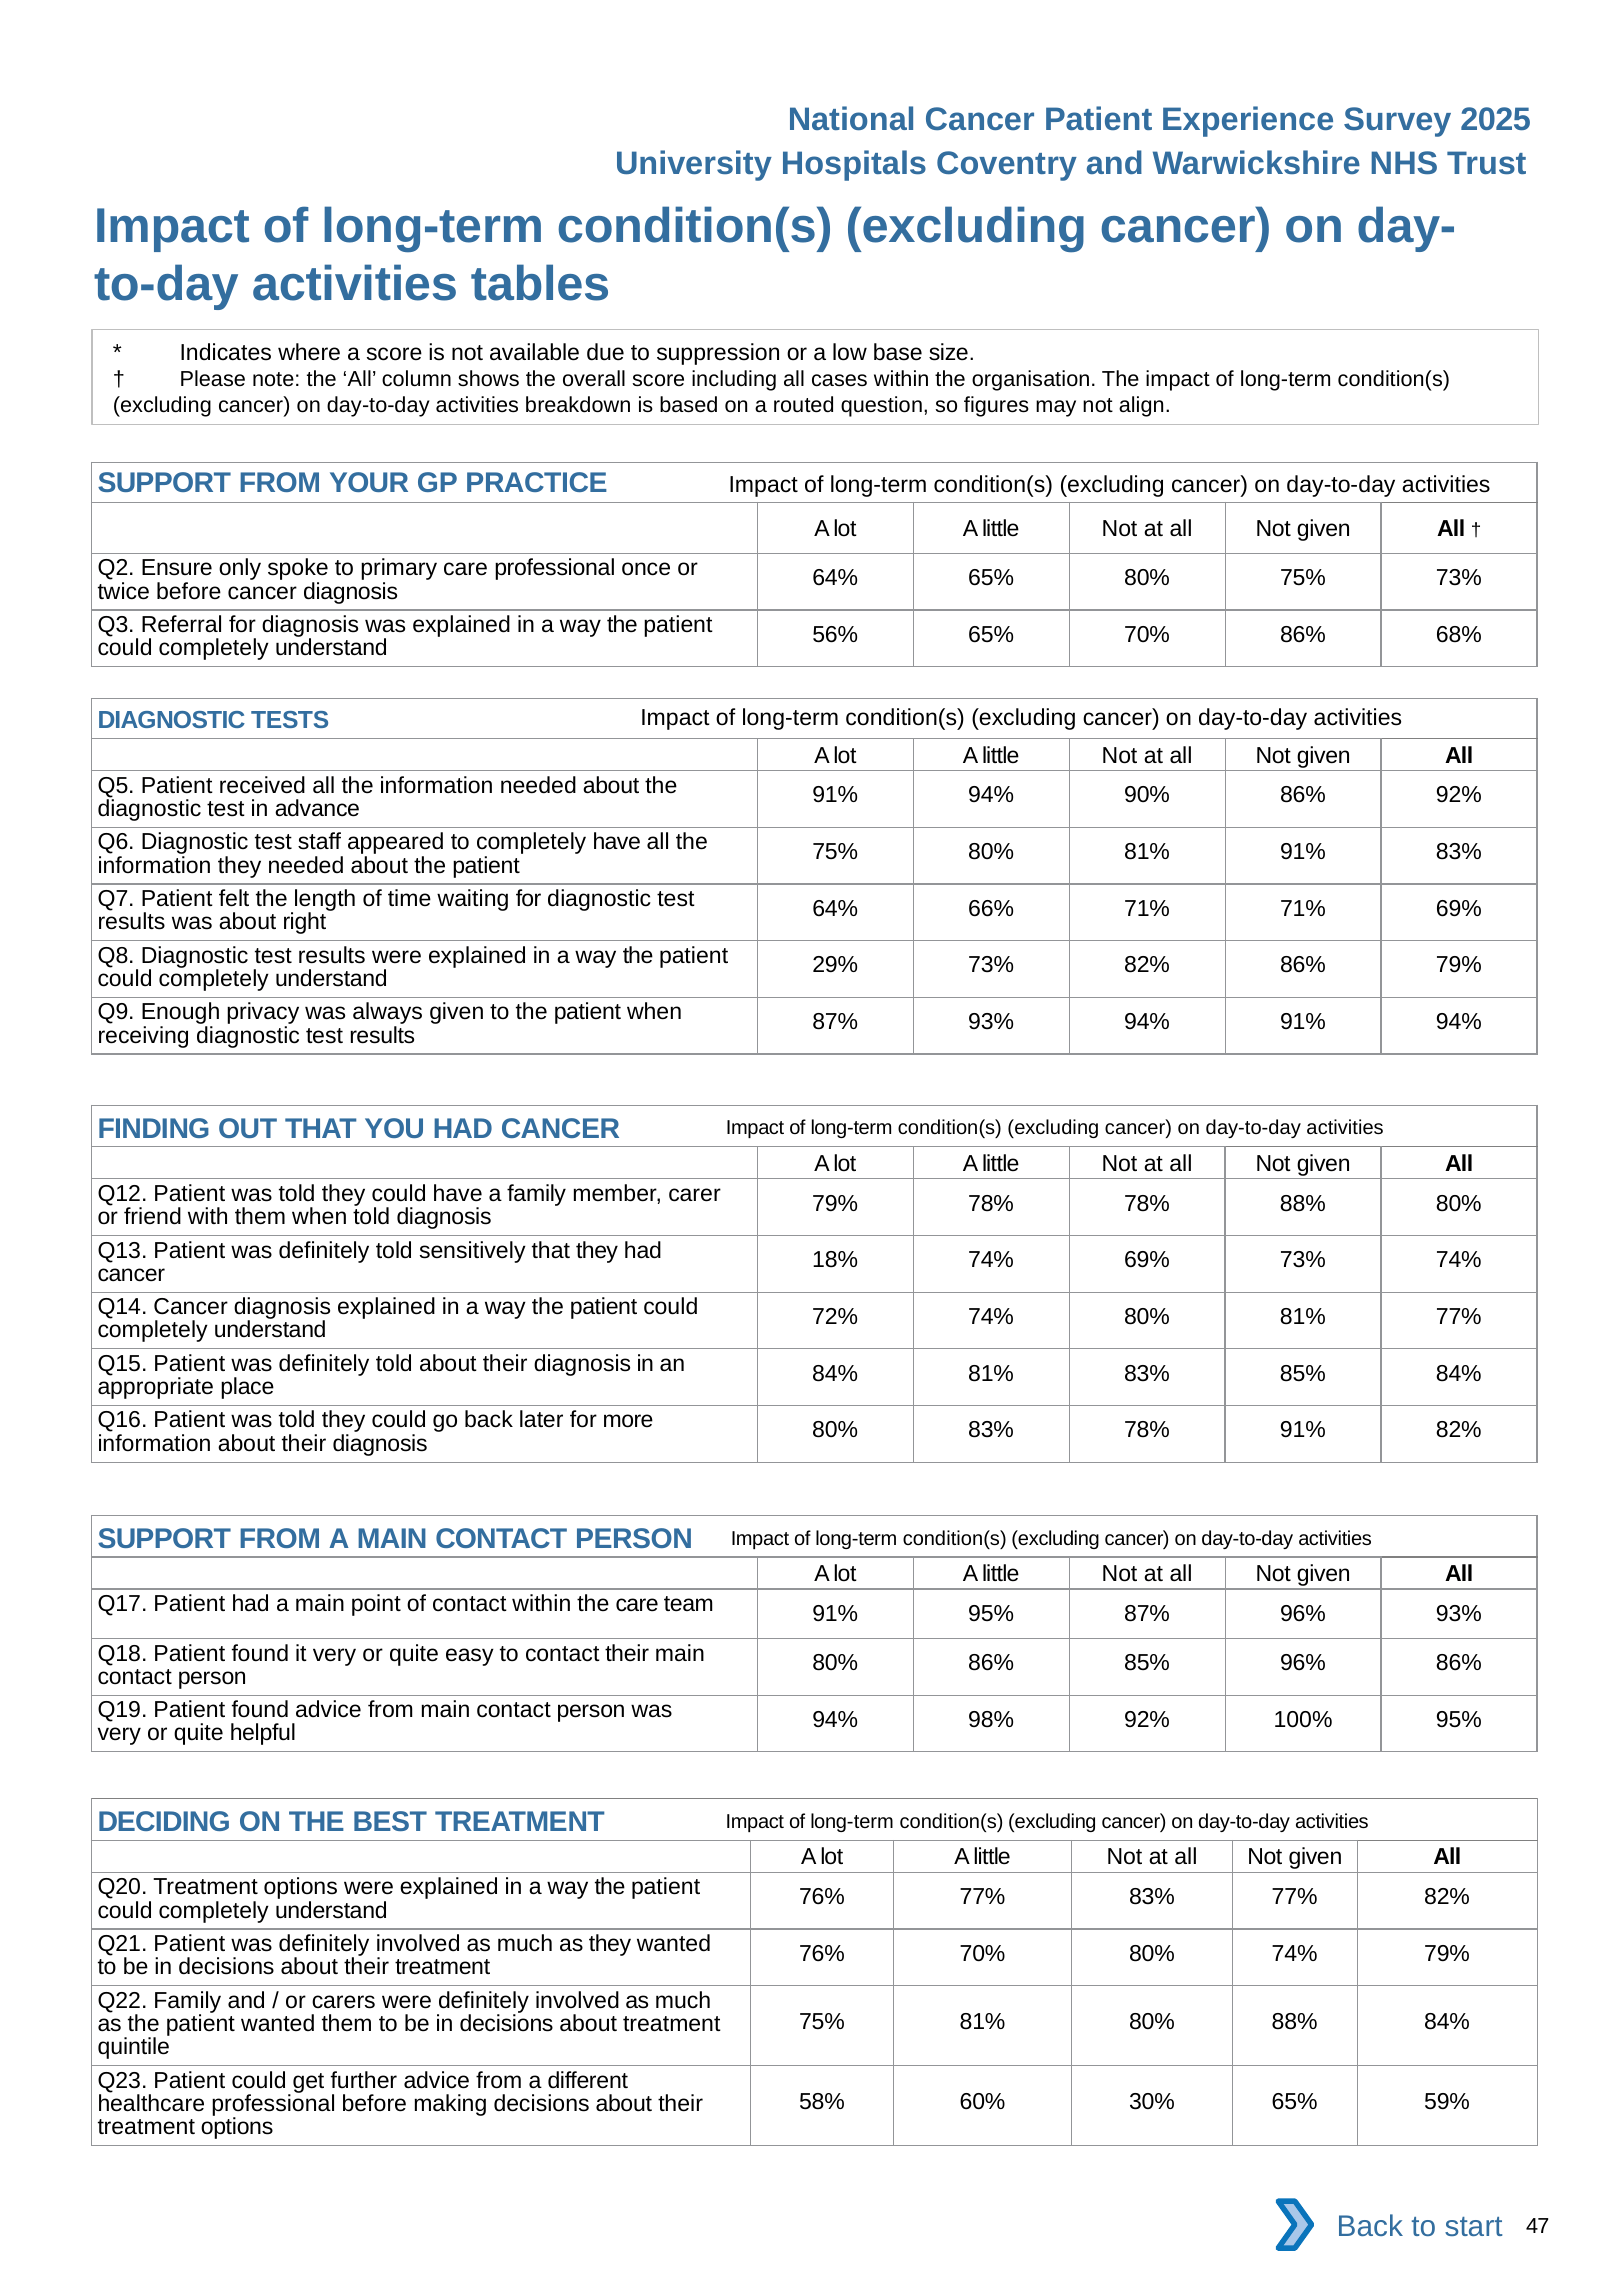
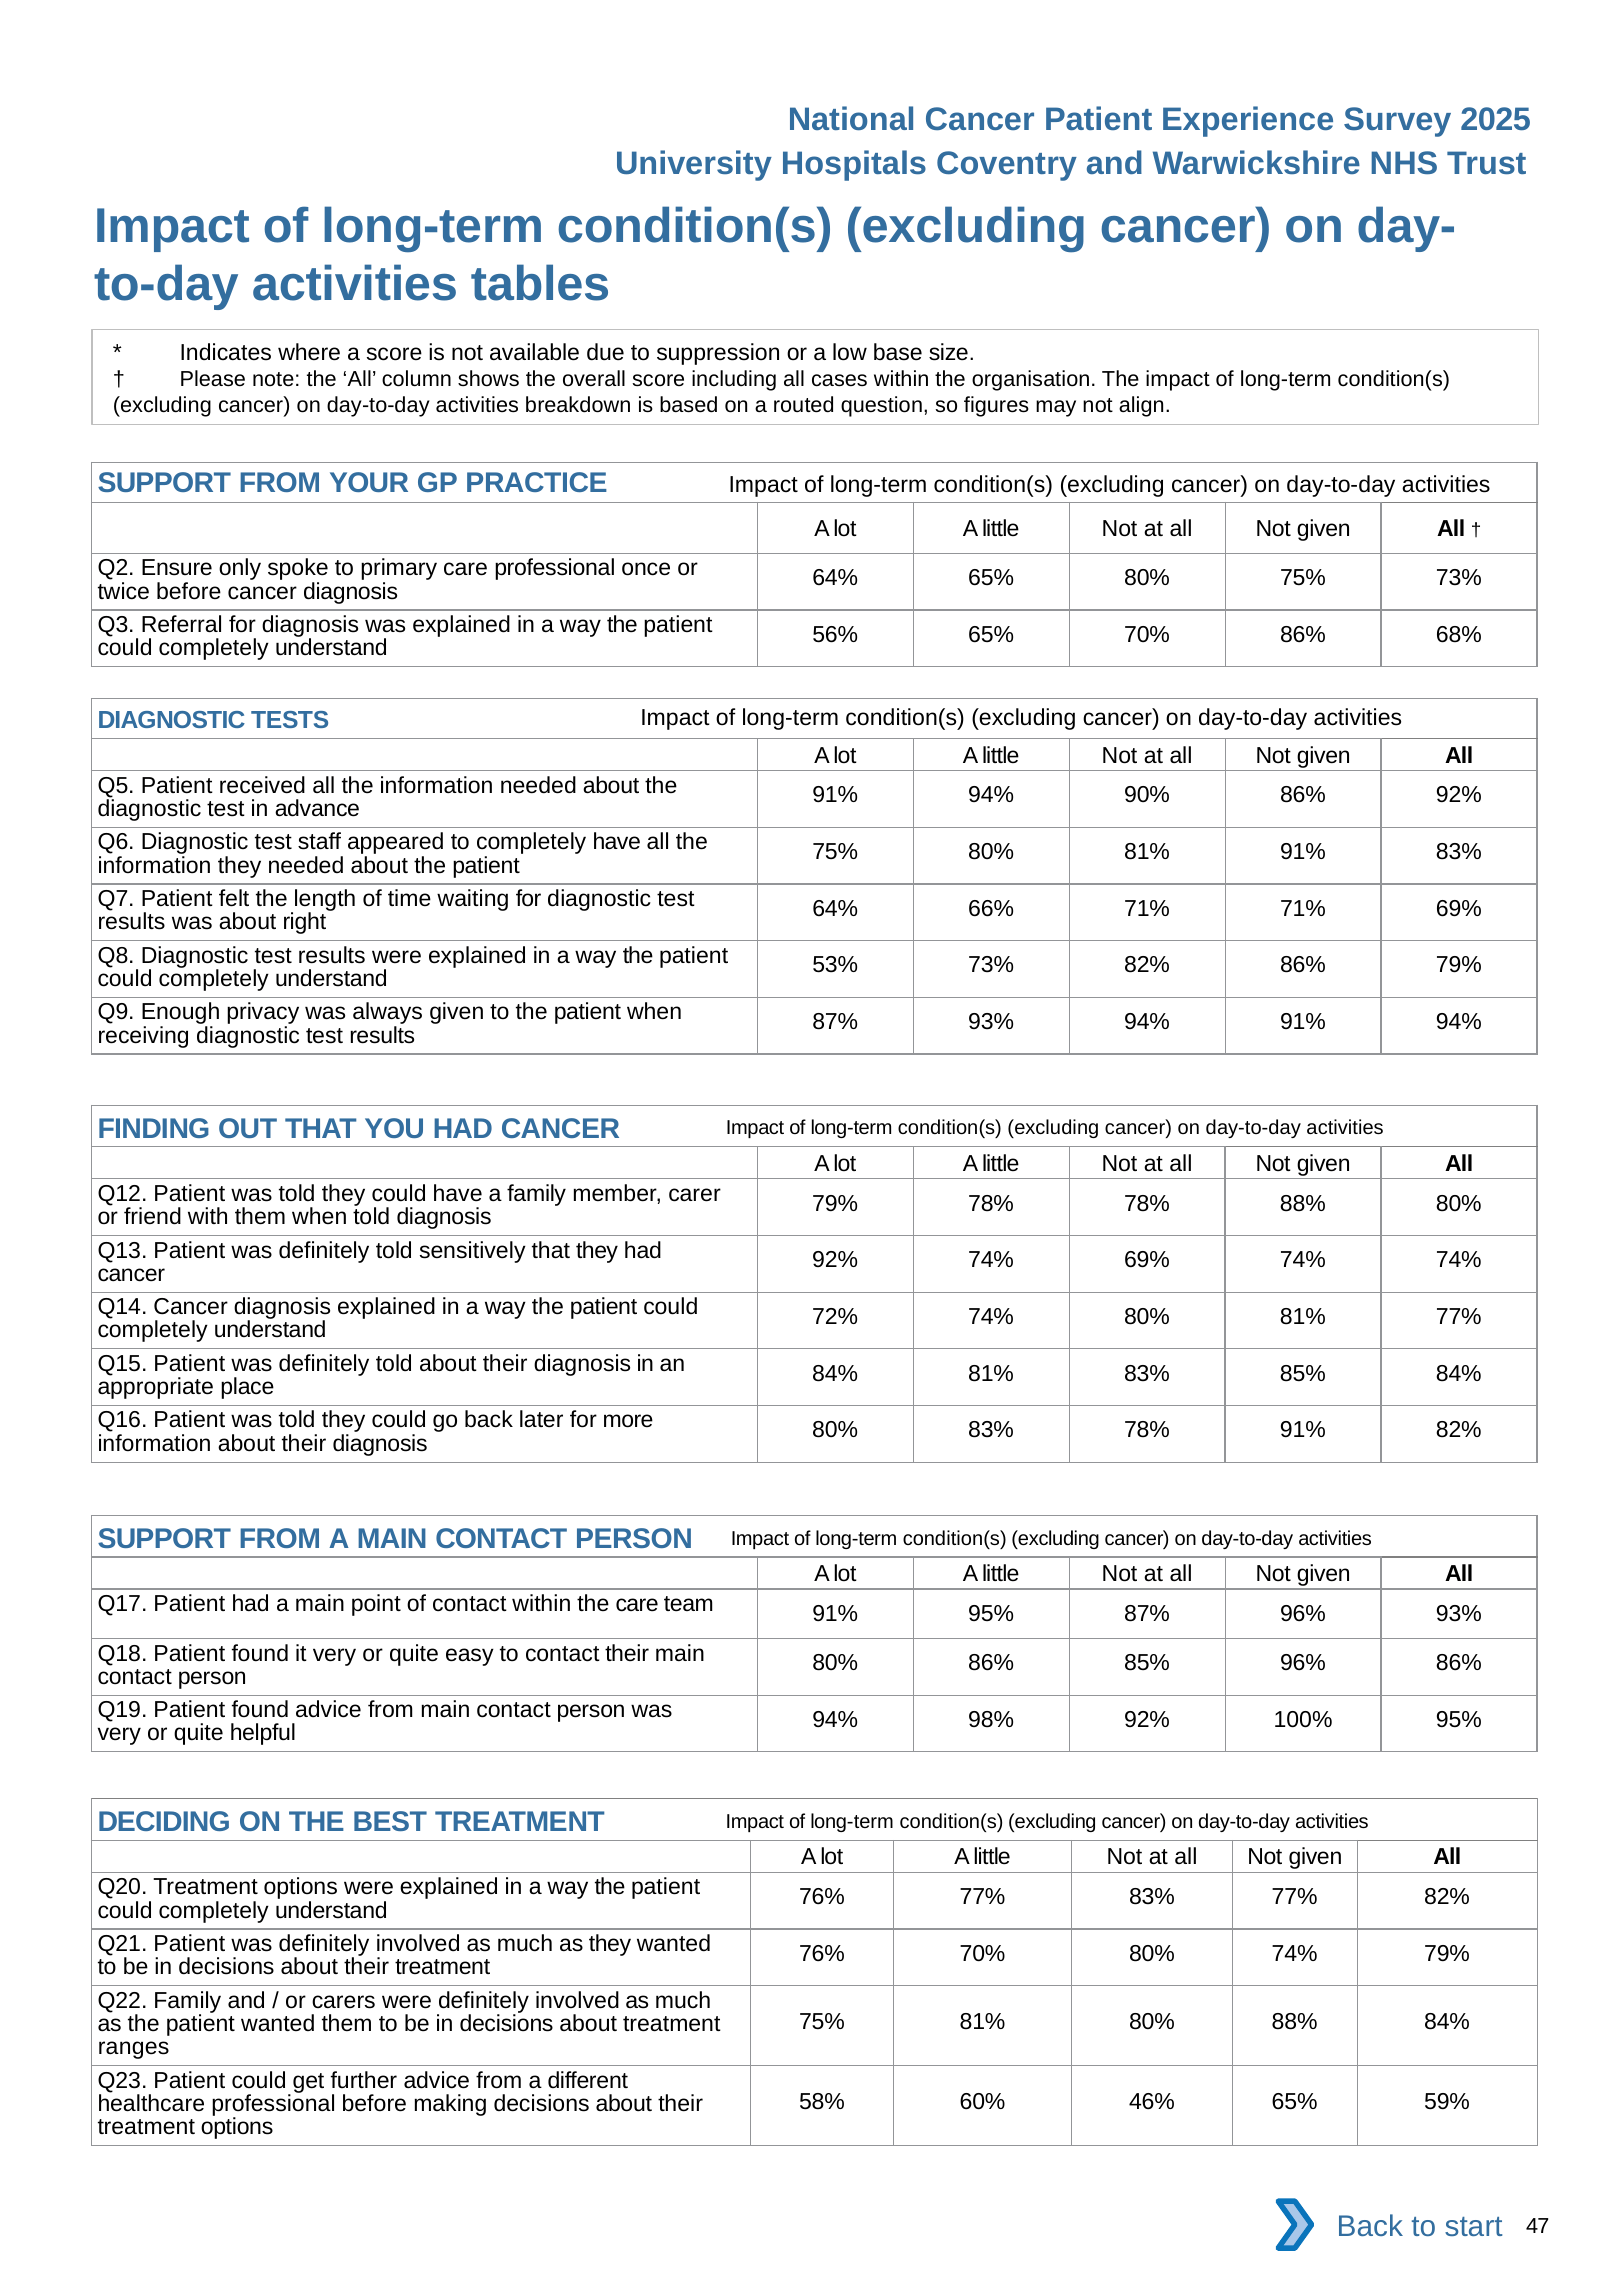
29%: 29% -> 53%
18% at (835, 1260): 18% -> 92%
69% 73%: 73% -> 74%
quintile: quintile -> ranges
30%: 30% -> 46%
